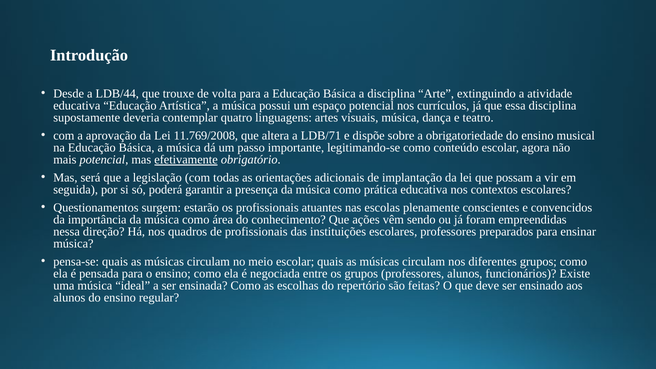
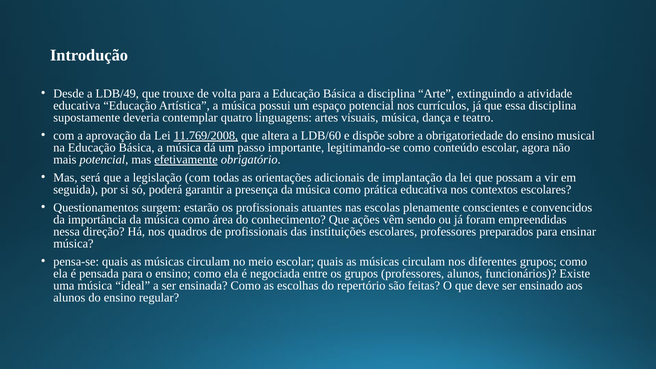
LDB/44: LDB/44 -> LDB/49
11.769/2008 underline: none -> present
LDB/71: LDB/71 -> LDB/60
